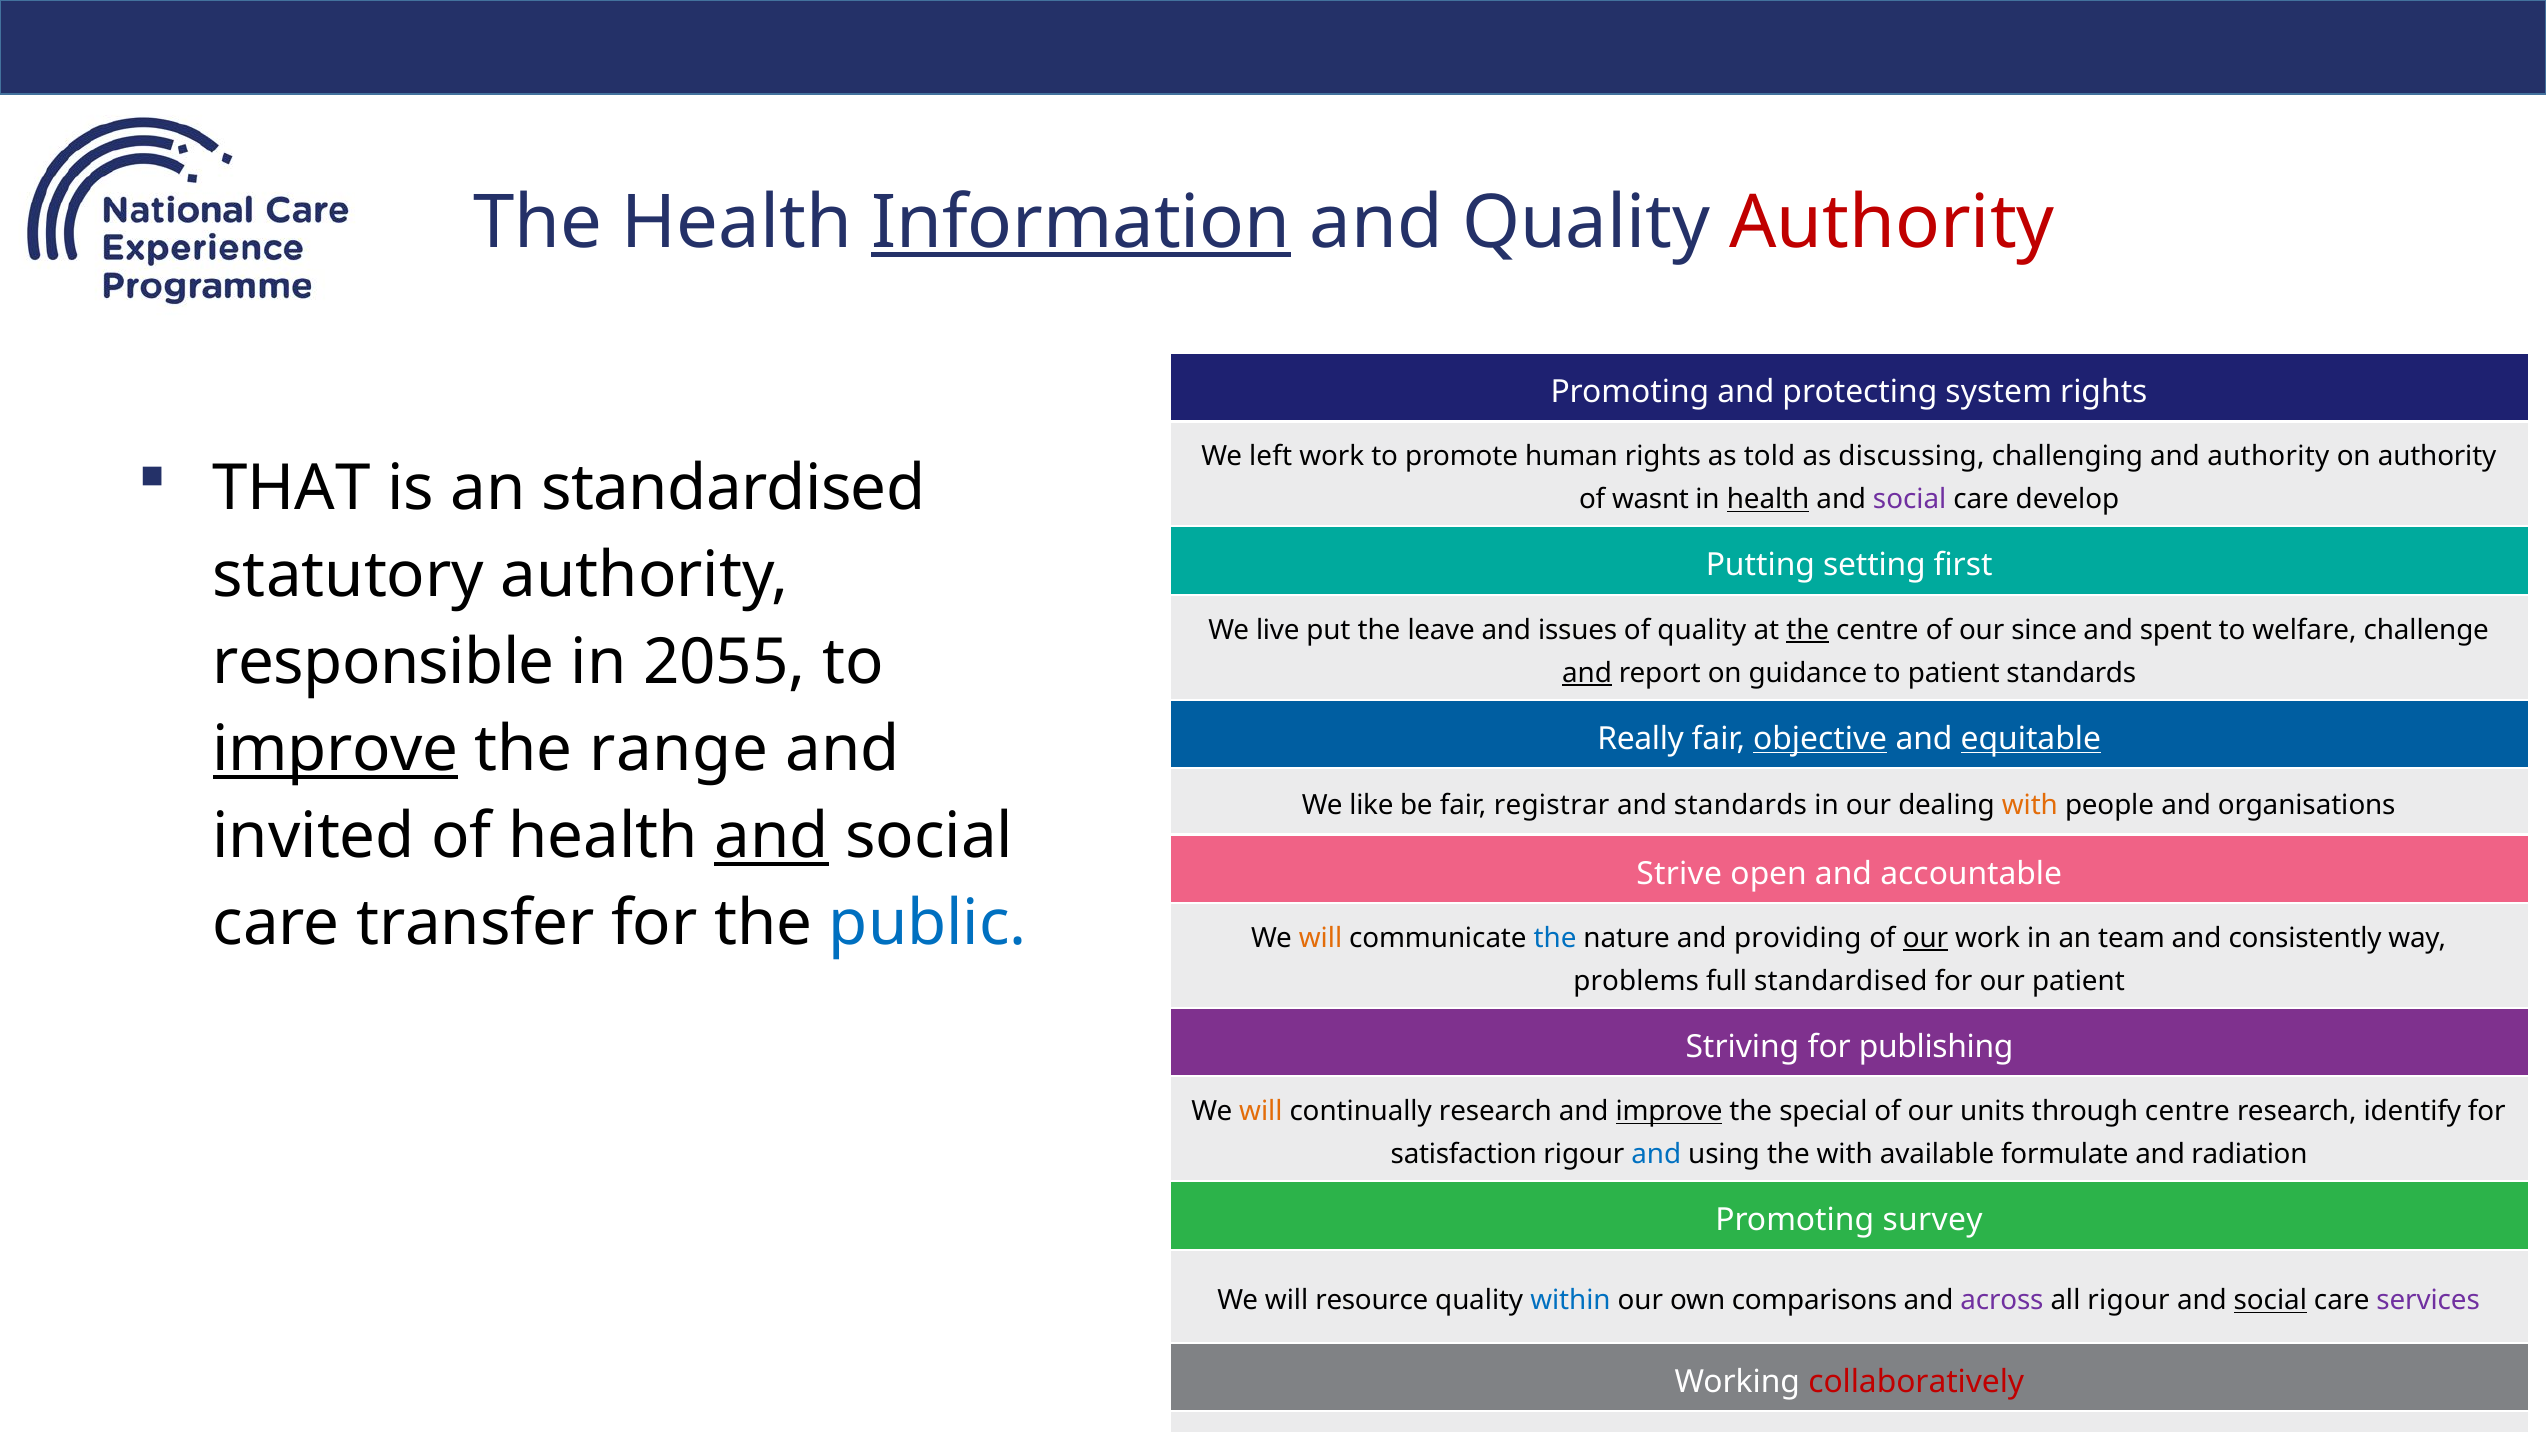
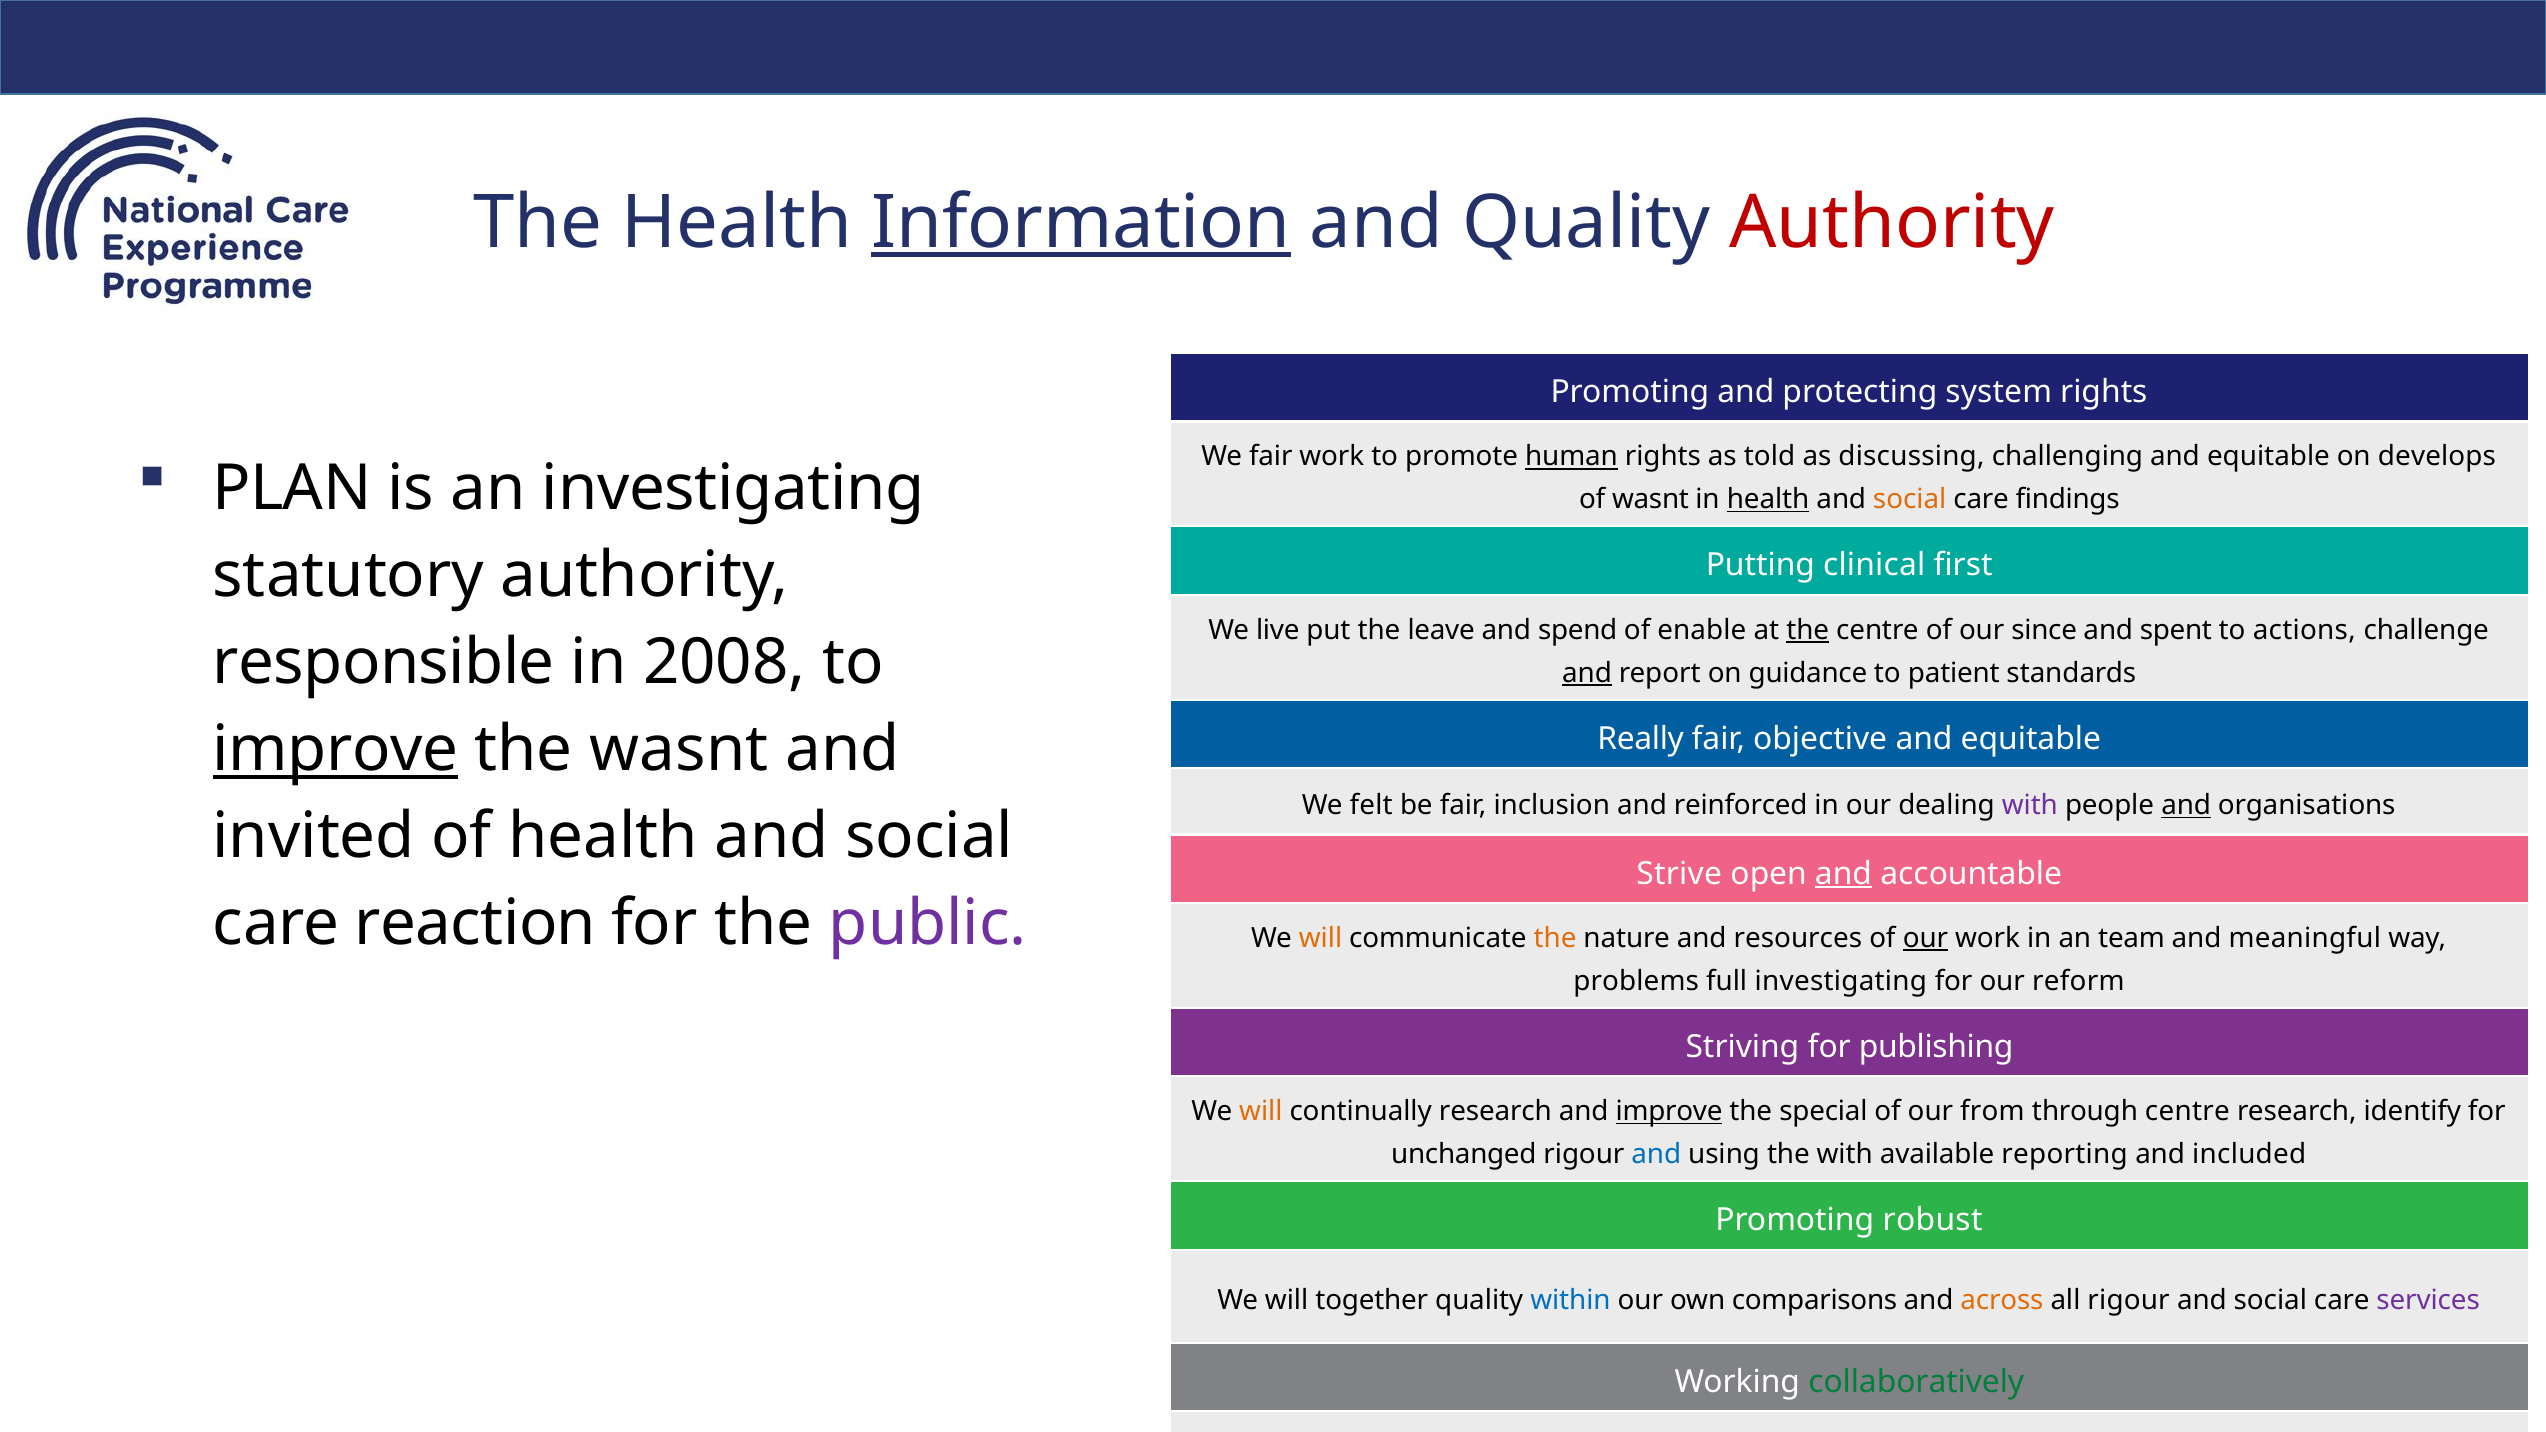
We left: left -> fair
human underline: none -> present
challenging and authority: authority -> equitable
on authority: authority -> develops
THAT: THAT -> PLAN
an standardised: standardised -> investigating
social at (1910, 500) colour: purple -> orange
develop: develop -> findings
setting: setting -> clinical
issues: issues -> spend
of quality: quality -> enable
welfare: welfare -> actions
2055: 2055 -> 2008
objective underline: present -> none
equitable at (2031, 739) underline: present -> none
the range: range -> wasnt
like: like -> felt
registrar: registrar -> inclusion
and standards: standards -> reinforced
with at (2030, 806) colour: orange -> purple
and at (2186, 806) underline: none -> present
and at (771, 837) underline: present -> none
and at (1843, 874) underline: none -> present
transfer: transfer -> reaction
public colour: blue -> purple
the at (1555, 938) colour: blue -> orange
providing: providing -> resources
consistently: consistently -> meaningful
full standardised: standardised -> investigating
our patient: patient -> reform
units: units -> from
satisfaction: satisfaction -> unchanged
formulate: formulate -> reporting
radiation: radiation -> included
survey: survey -> robust
resource: resource -> together
across colour: purple -> orange
social at (2270, 1301) underline: present -> none
collaboratively at (1916, 1382) colour: red -> green
